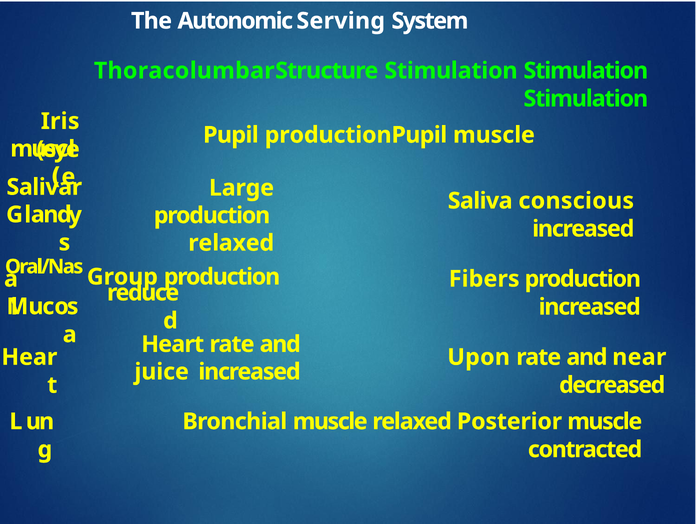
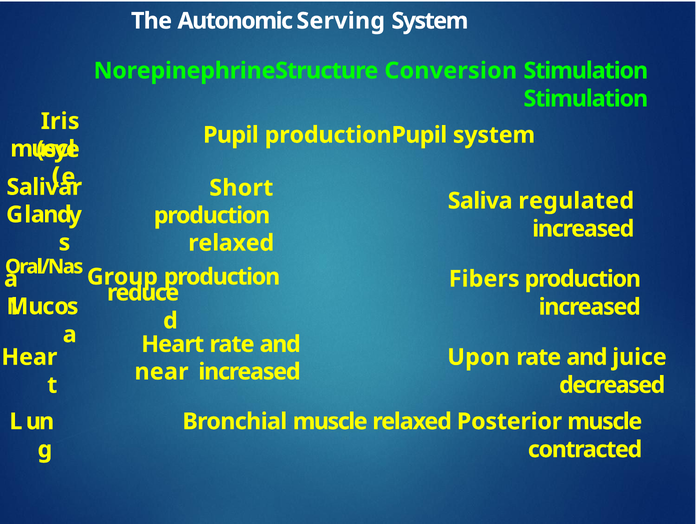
Thoracolumbar: Thoracolumbar -> Norepinephrine
Structure Stimulation: Stimulation -> Conversion
Pupil muscle: muscle -> system
Large: Large -> Short
conscious: conscious -> regulated
near: near -> juice
juice: juice -> near
